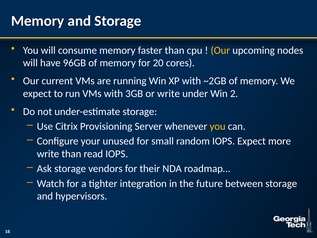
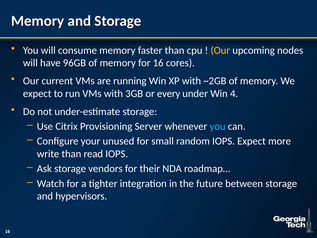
for 20: 20 -> 16
or write: write -> every
2: 2 -> 4
you at (218, 126) colour: yellow -> light blue
